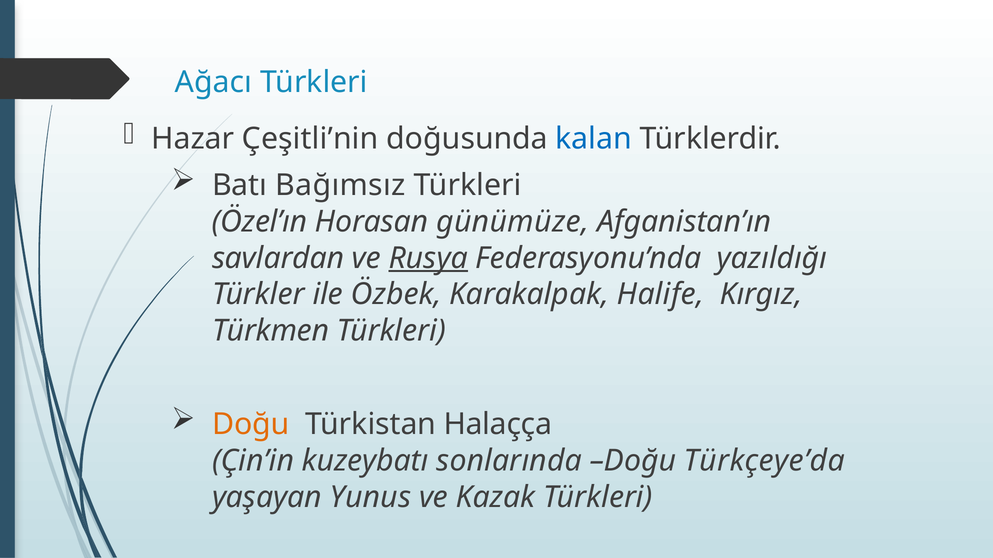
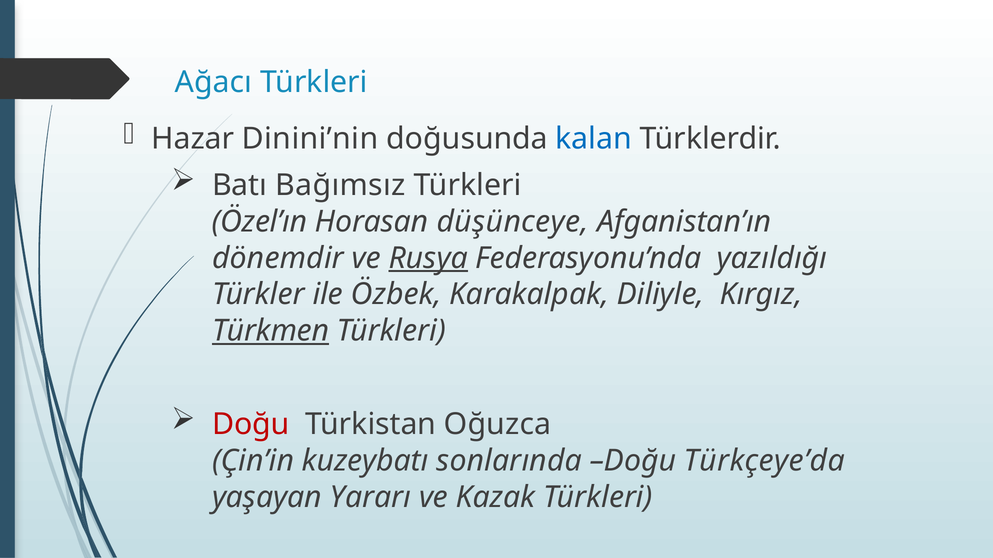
Çeşitli’nin: Çeşitli’nin -> Dinini’nin
günümüze: günümüze -> düşünceye
savlardan: savlardan -> dönemdir
Halife: Halife -> Diliyle
Türkmen underline: none -> present
Doğu at (251, 424) colour: orange -> red
Halaçça: Halaçça -> Oğuzca
Yunus: Yunus -> Yararı
